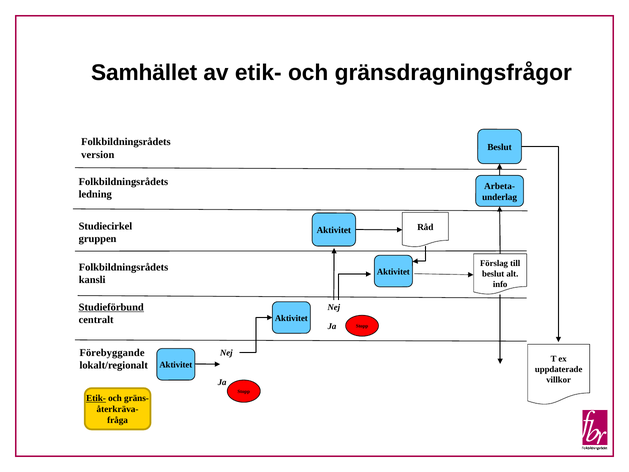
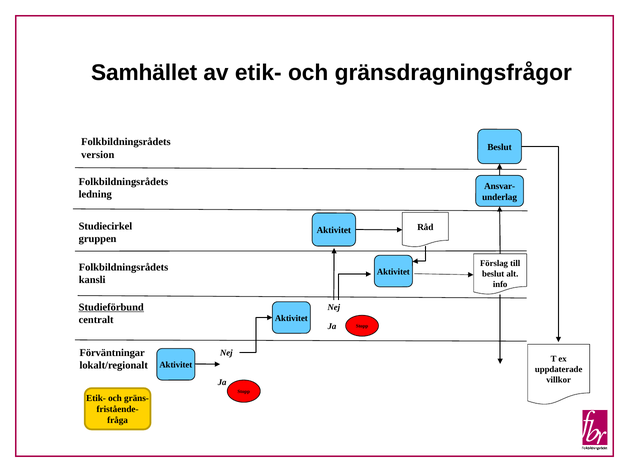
Arbeta-: Arbeta- -> Ansvar-
Förebyggande: Förebyggande -> Förväntningar
Etik- at (96, 398) underline: present -> none
återkräva-: återkräva- -> fristående-
